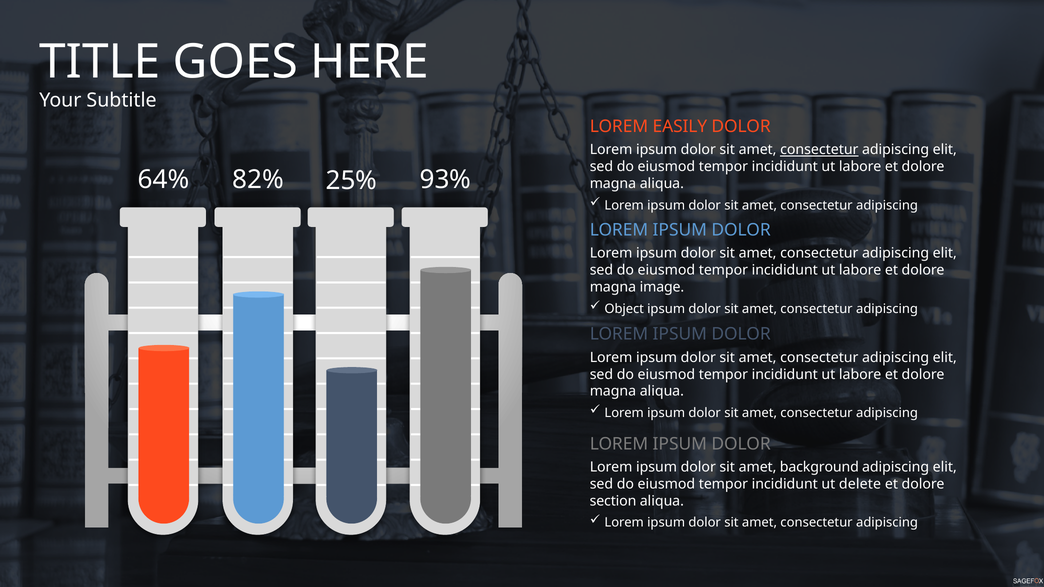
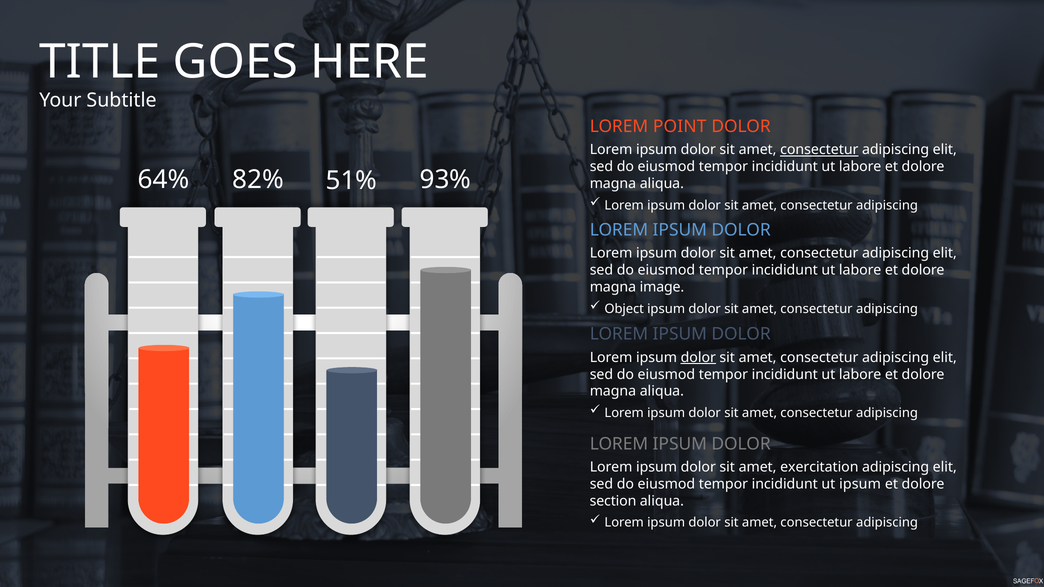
EASILY: EASILY -> POINT
25%: 25% -> 51%
dolor at (698, 358) underline: none -> present
background: background -> exercitation
ut delete: delete -> ipsum
